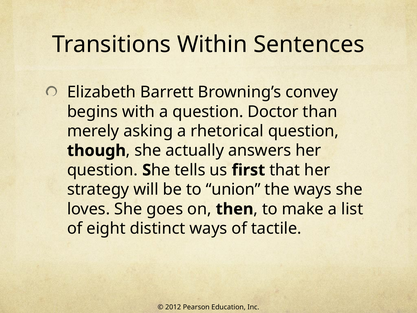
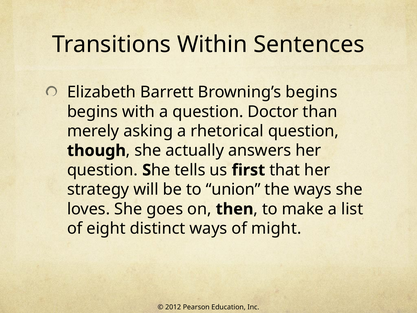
Browning’s convey: convey -> begins
tactile: tactile -> might
